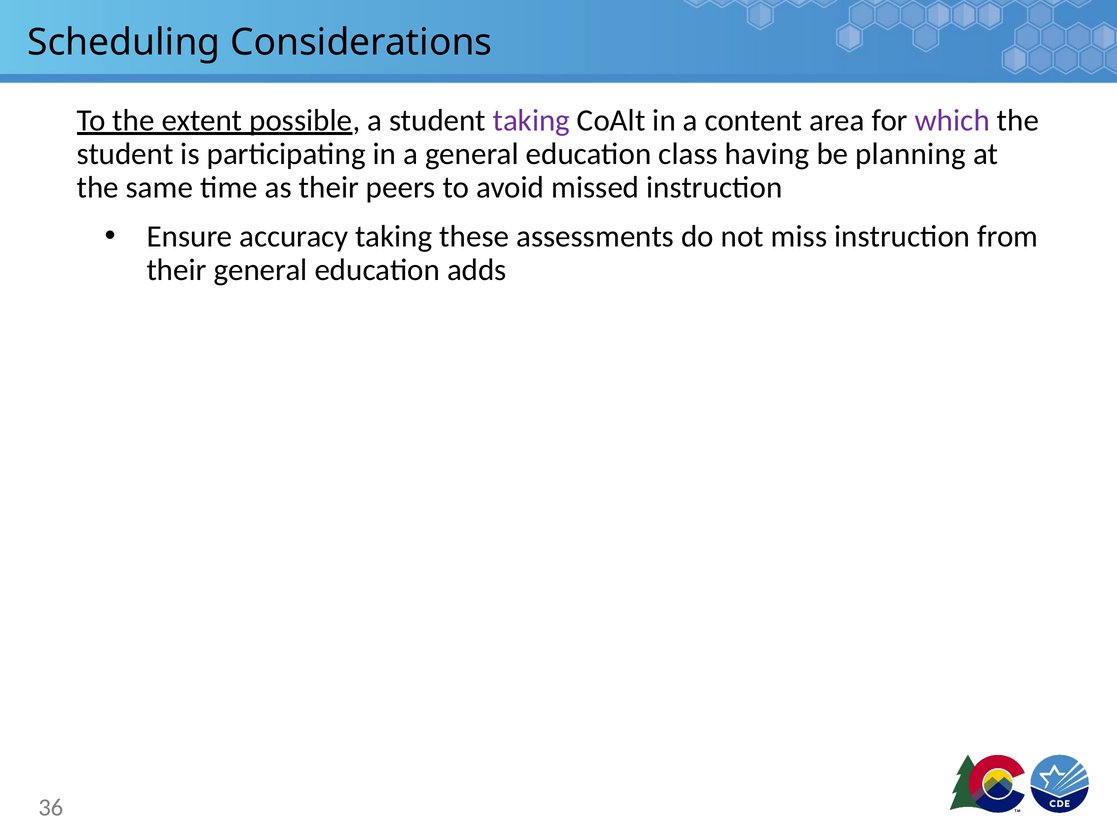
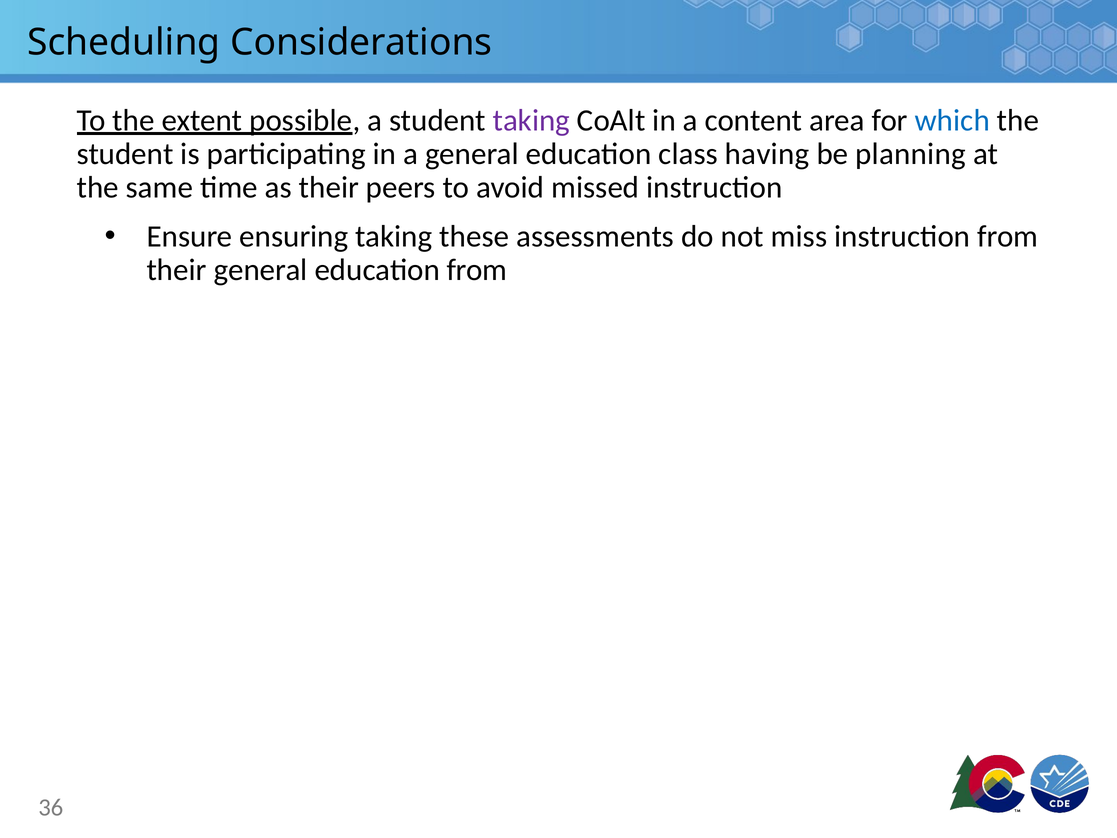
which colour: purple -> blue
accuracy: accuracy -> ensuring
education adds: adds -> from
